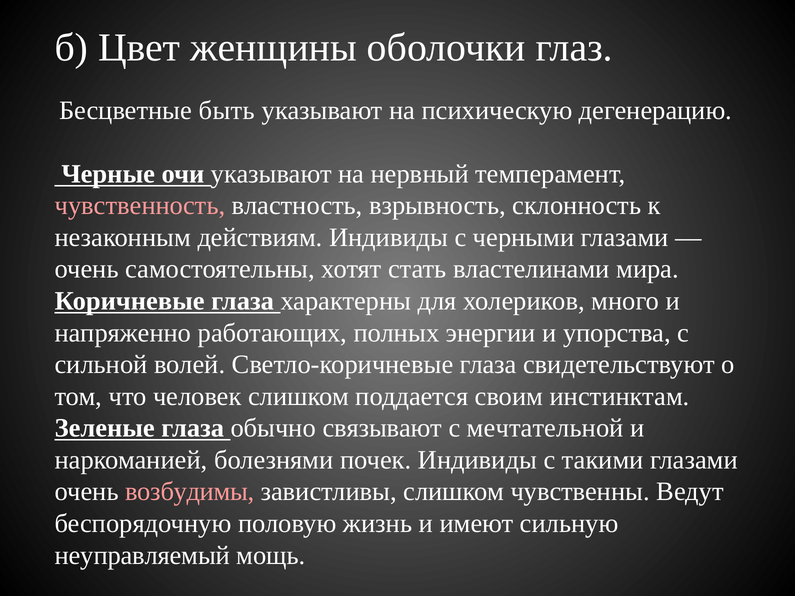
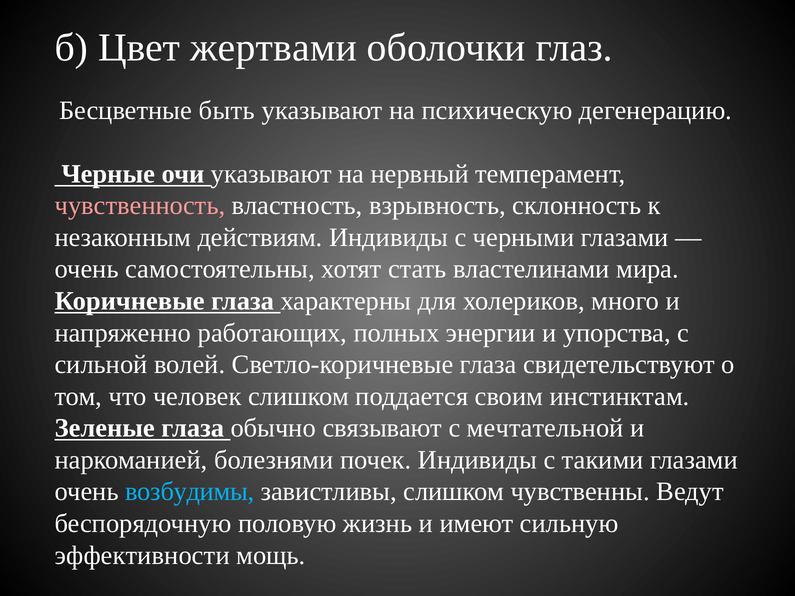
женщины: женщины -> жертвами
возбудимы colour: pink -> light blue
неуправляемый: неуправляемый -> эффективности
